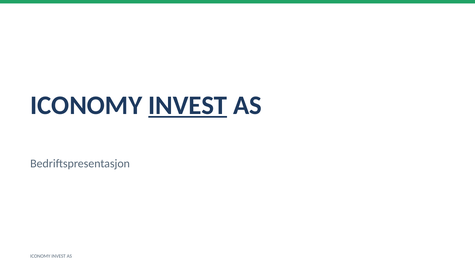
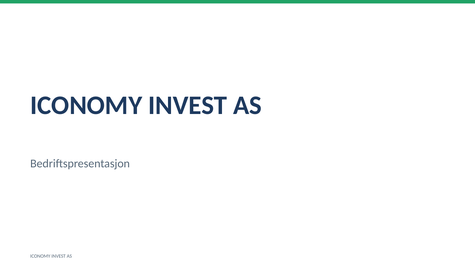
INVEST at (188, 105) underline: present -> none
